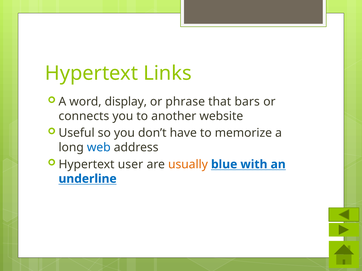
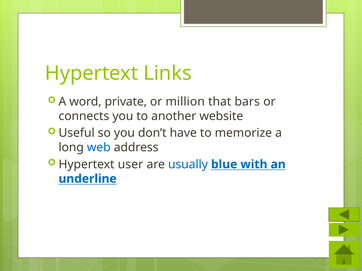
display: display -> private
phrase: phrase -> million
usually colour: orange -> blue
